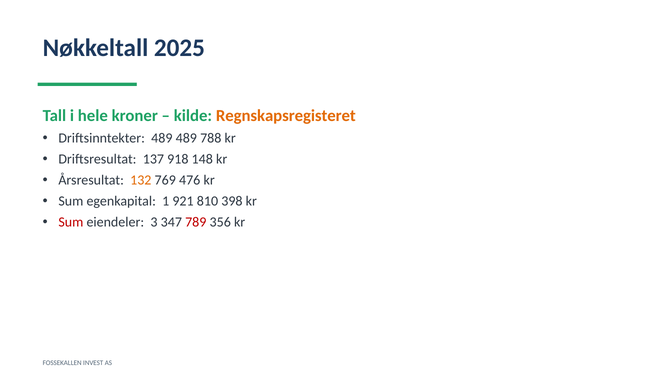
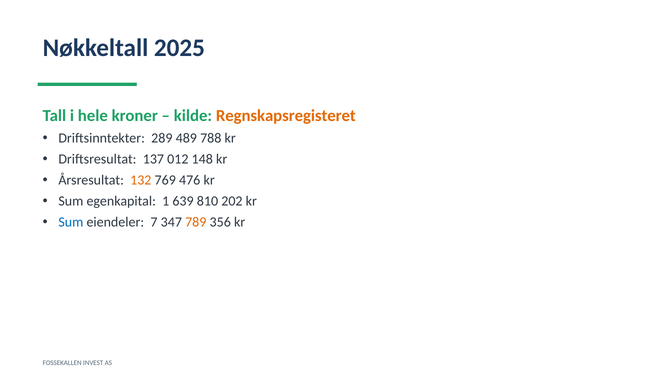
Driftsinntekter 489: 489 -> 289
918: 918 -> 012
921: 921 -> 639
398: 398 -> 202
Sum at (71, 222) colour: red -> blue
3: 3 -> 7
789 colour: red -> orange
